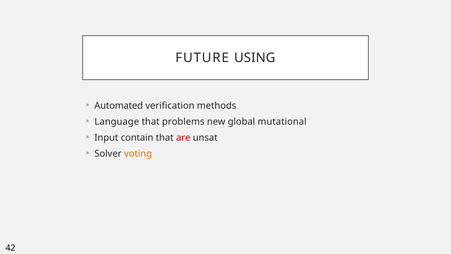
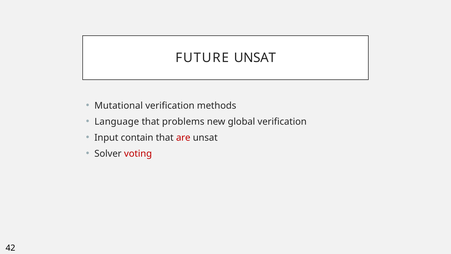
FUTURE USING: USING -> UNSAT
Automated: Automated -> Mutational
global mutational: mutational -> verification
voting colour: orange -> red
